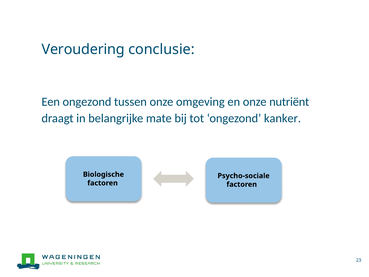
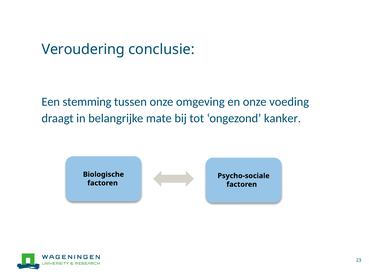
Een ongezond: ongezond -> stemming
nutriënt: nutriënt -> voeding
